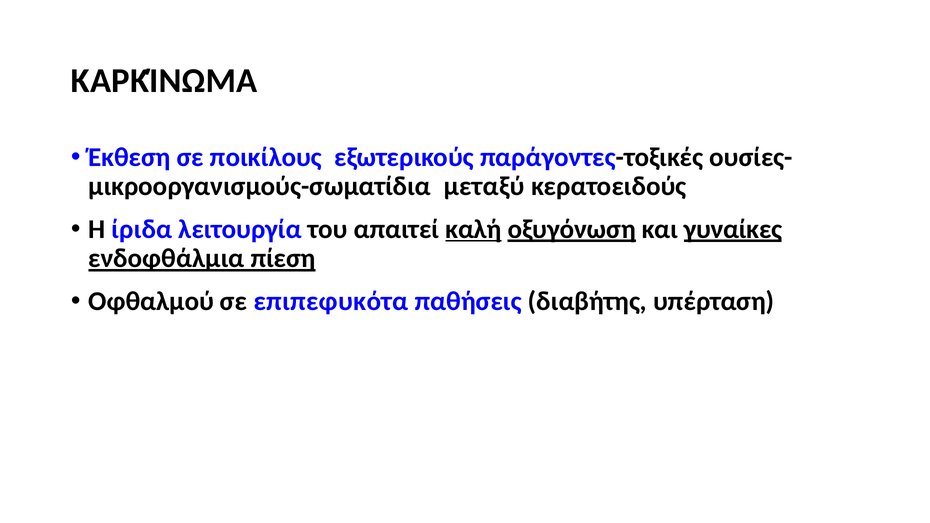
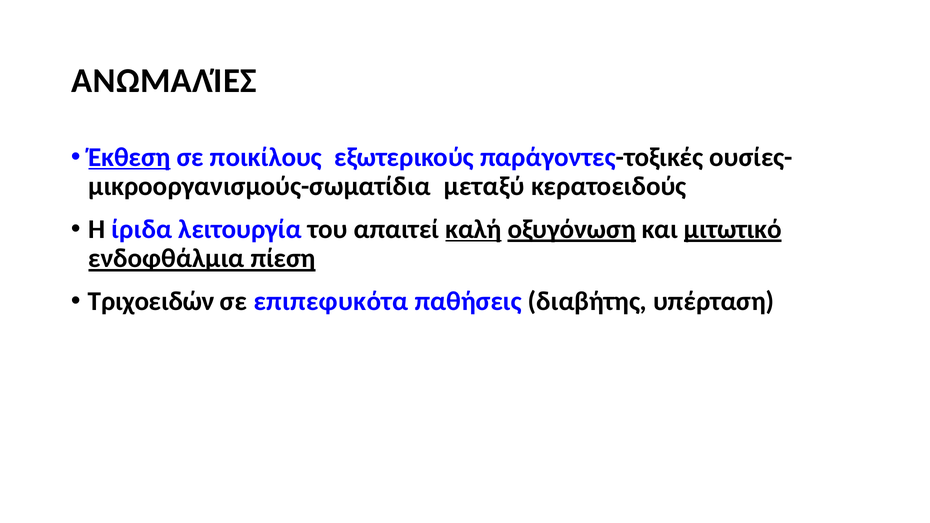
ΚΑΡΚΊΝΩΜΑ: ΚΑΡΚΊΝΩΜΑ -> ΑΝΩΜΑΛΊΕΣ
Έκθεση underline: none -> present
γυναίκες: γυναίκες -> μιτωτικό
Οφθαλμού: Οφθαλμού -> Τριχοειδών
